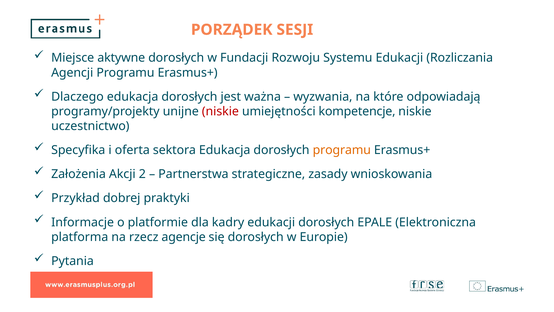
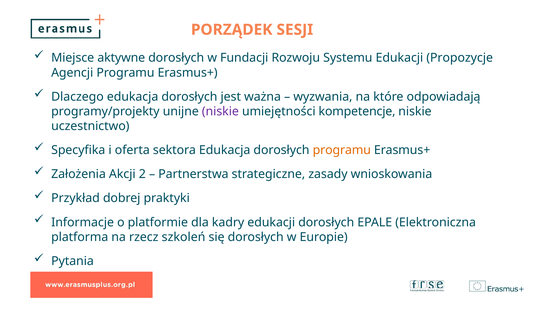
Rozliczania: Rozliczania -> Propozycje
niskie at (220, 111) colour: red -> purple
agencje: agencje -> szkoleń
